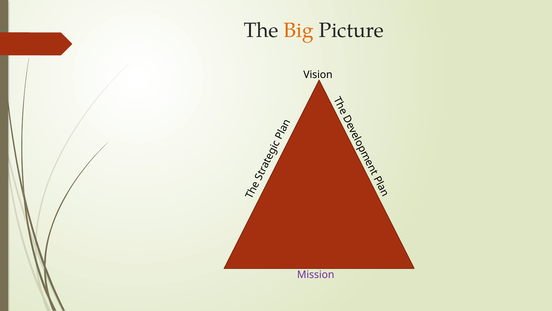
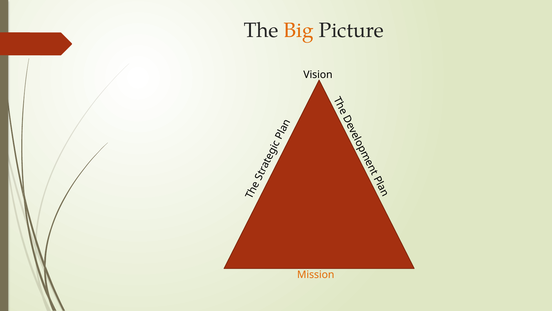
Mission colour: purple -> orange
